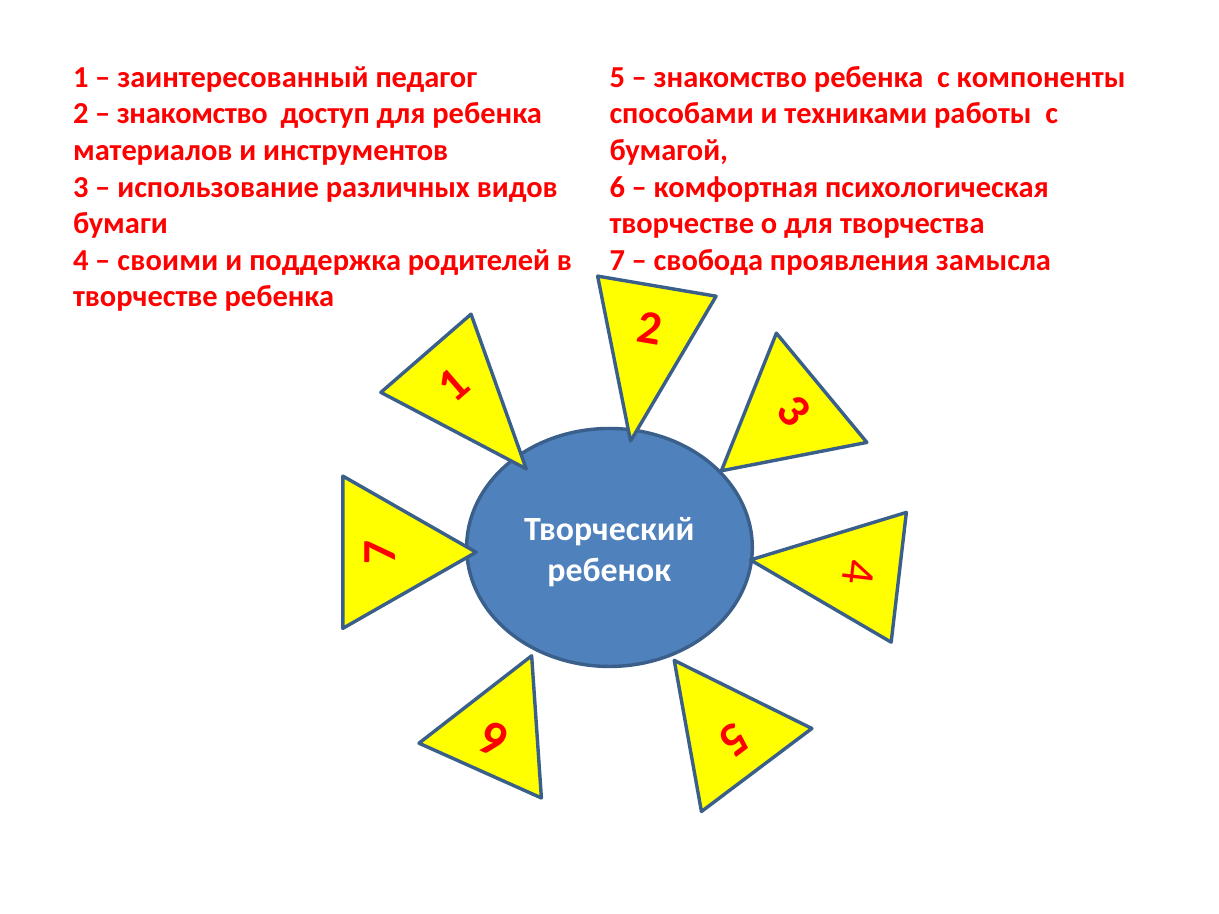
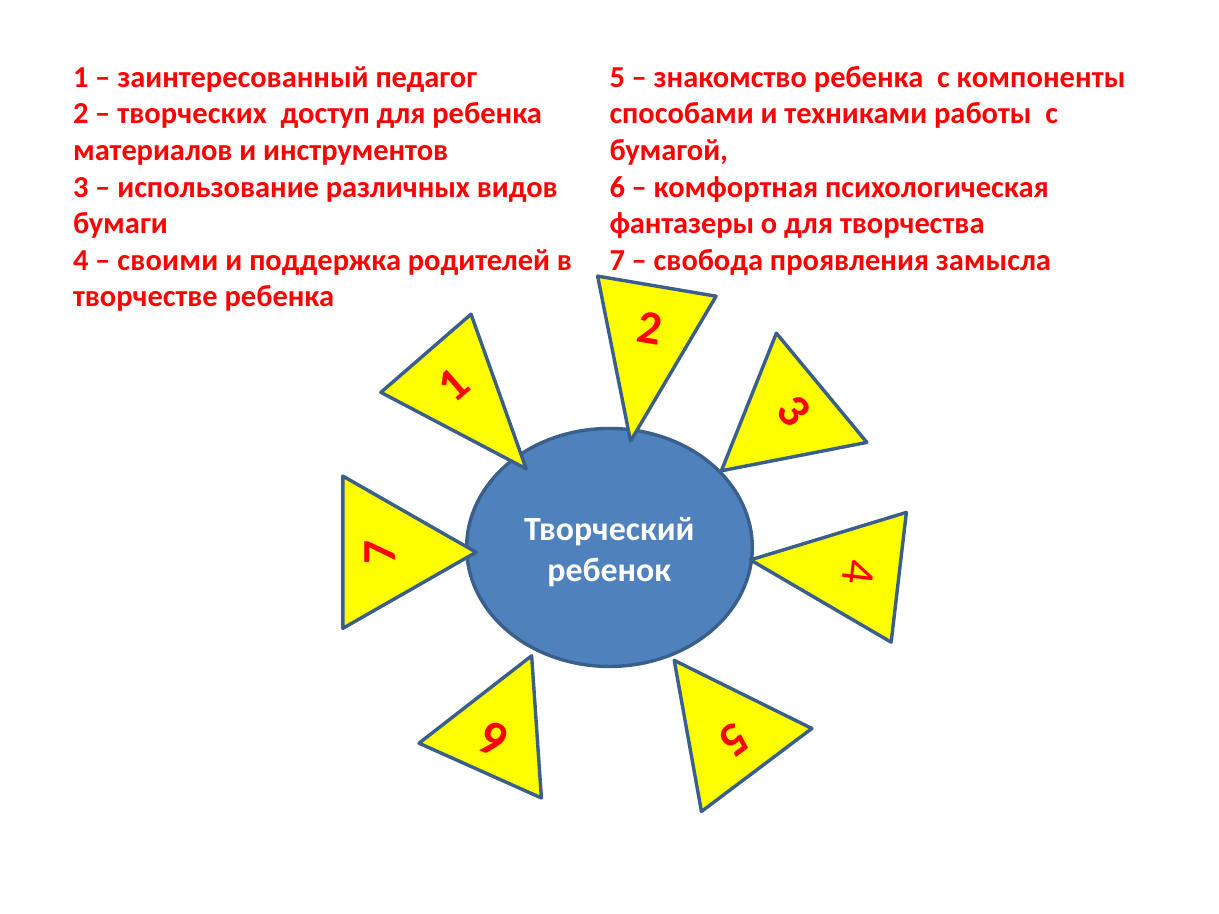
знакомство at (192, 114): знакомство -> творческих
творчестве at (682, 224): творчестве -> фантазеры
